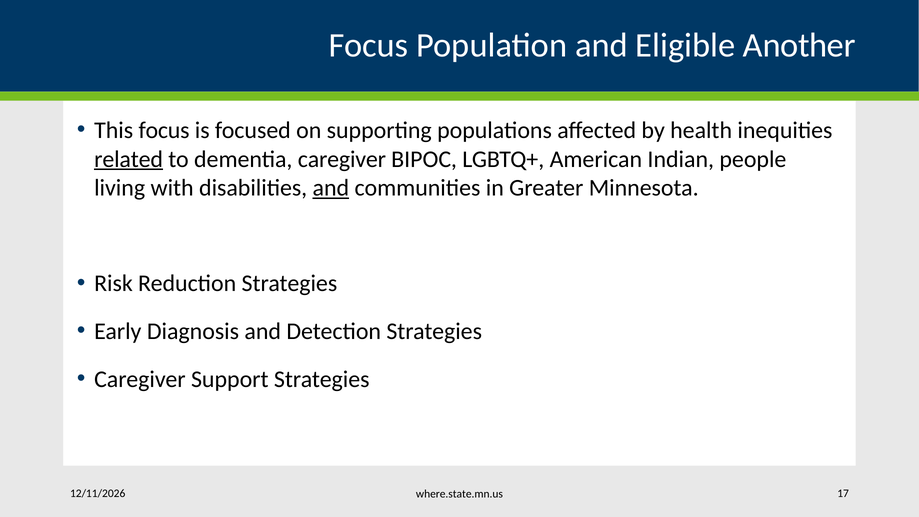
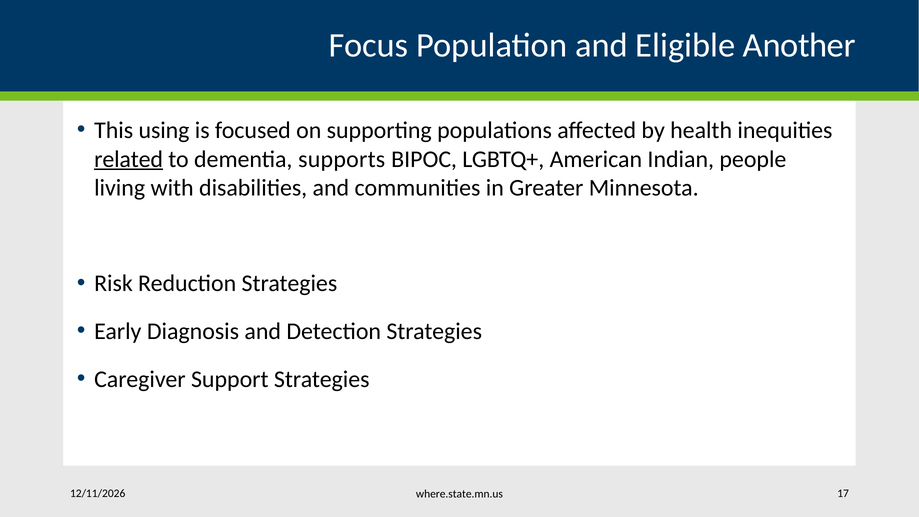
This focus: focus -> using
dementia caregiver: caregiver -> supports
and at (331, 188) underline: present -> none
